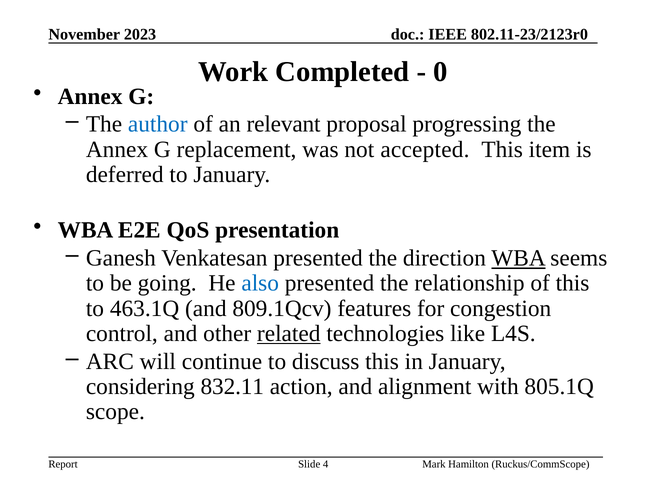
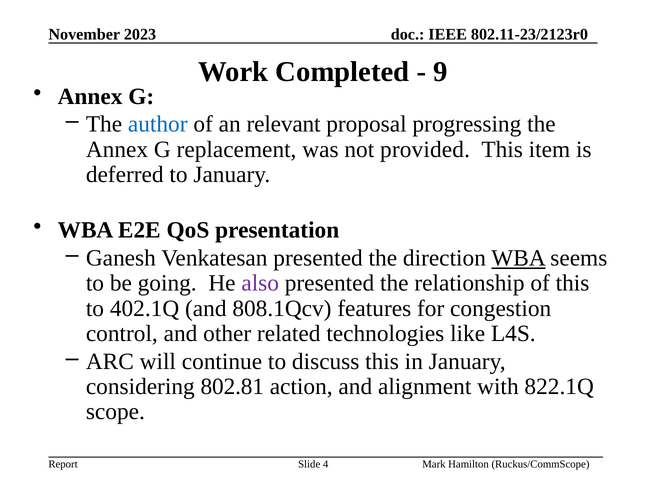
0: 0 -> 9
accepted: accepted -> provided
also colour: blue -> purple
463.1Q: 463.1Q -> 402.1Q
809.1Qcv: 809.1Qcv -> 808.1Qcv
related underline: present -> none
832.11: 832.11 -> 802.81
805.1Q: 805.1Q -> 822.1Q
